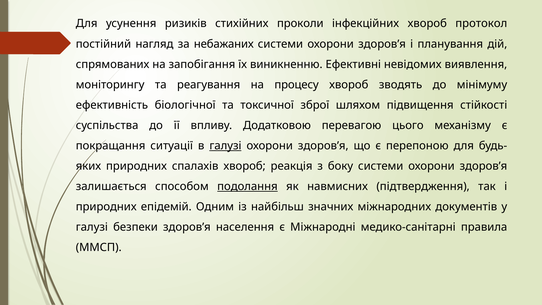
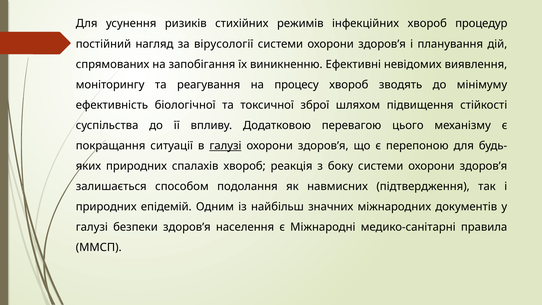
проколи: проколи -> режимів
протокол: протокол -> процедур
небажаних: небажаних -> вірусології
подолання underline: present -> none
